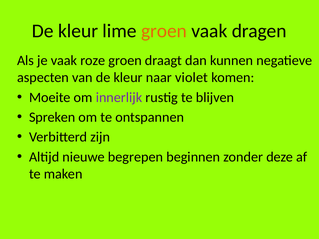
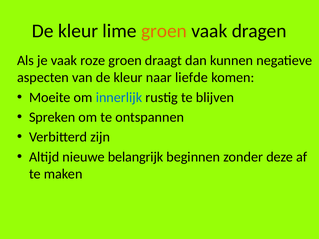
violet: violet -> liefde
innerlijk colour: purple -> blue
begrepen: begrepen -> belangrijk
